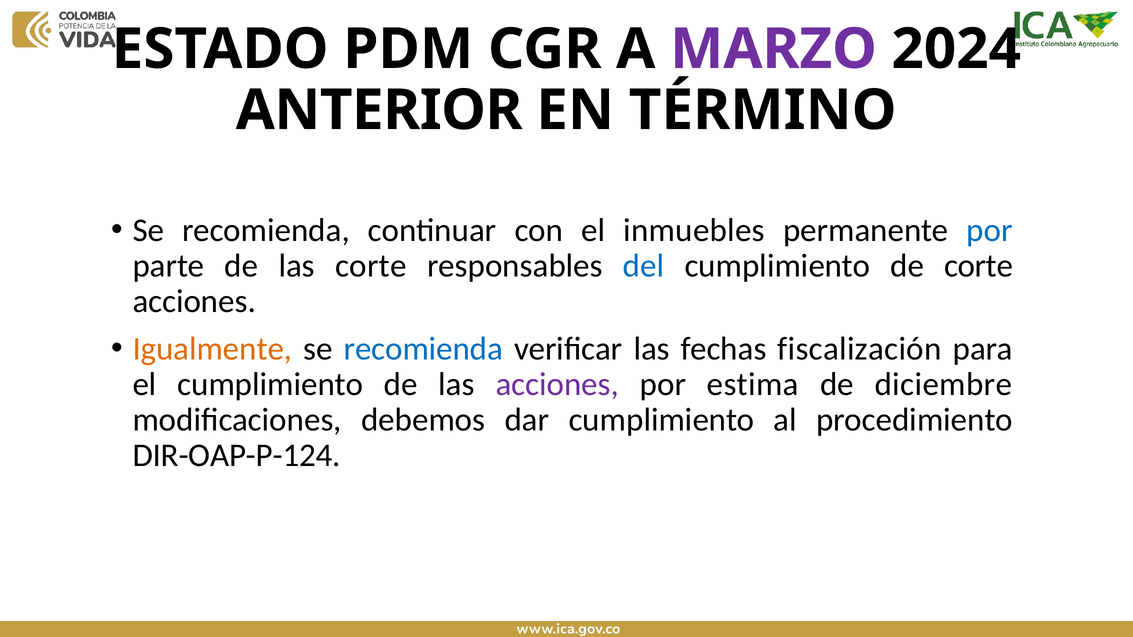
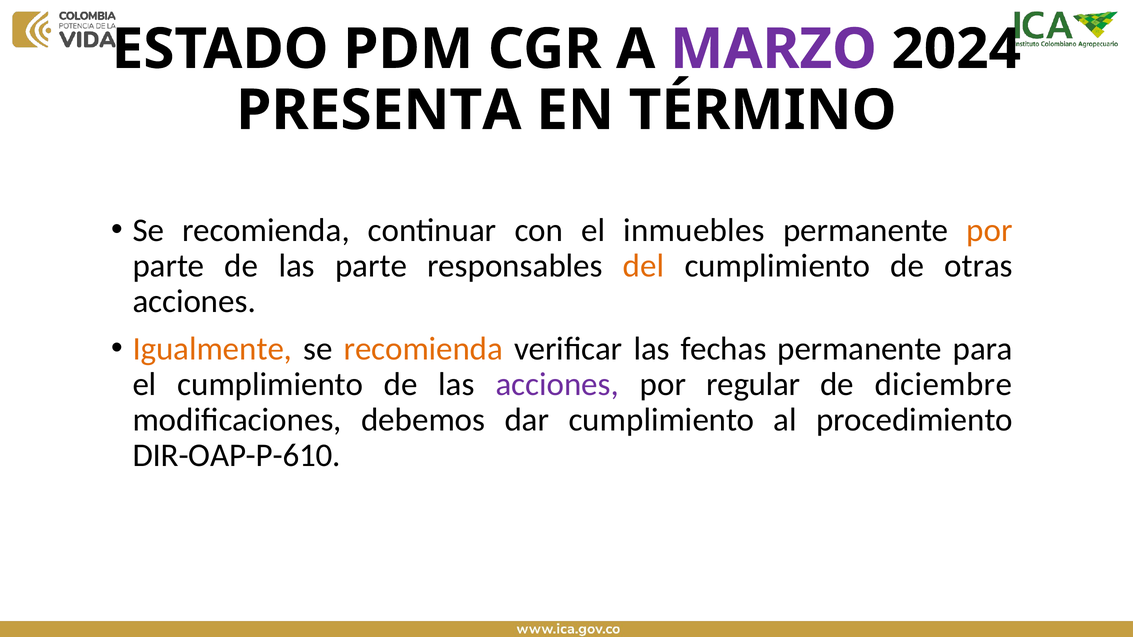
ANTERIOR: ANTERIOR -> PRESENTA
por at (990, 230) colour: blue -> orange
las corte: corte -> parte
del colour: blue -> orange
de corte: corte -> otras
recomienda at (423, 349) colour: blue -> orange
fechas fiscalización: fiscalización -> permanente
estima: estima -> regular
DIR-OAP-P-124: DIR-OAP-P-124 -> DIR-OAP-P-610
